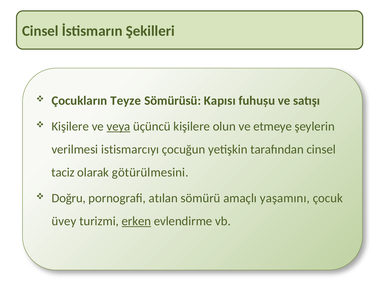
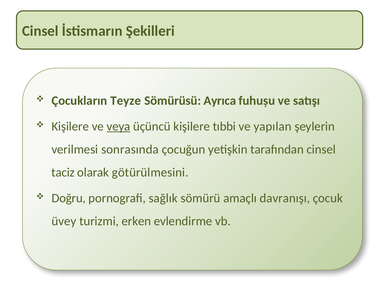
Kapısı: Kapısı -> Ayrıca
olun: olun -> tıbbi
etmeye: etmeye -> yapılan
istismarcıyı: istismarcıyı -> sonrasında
atılan: atılan -> sağlık
yaşamını: yaşamını -> davranışı
erken underline: present -> none
